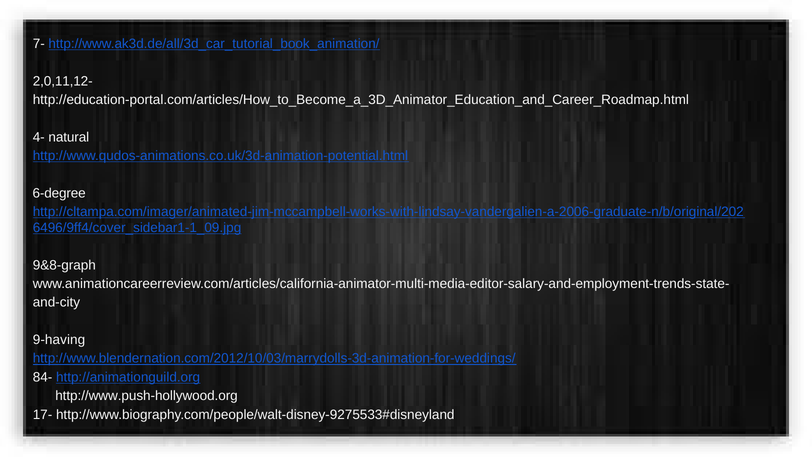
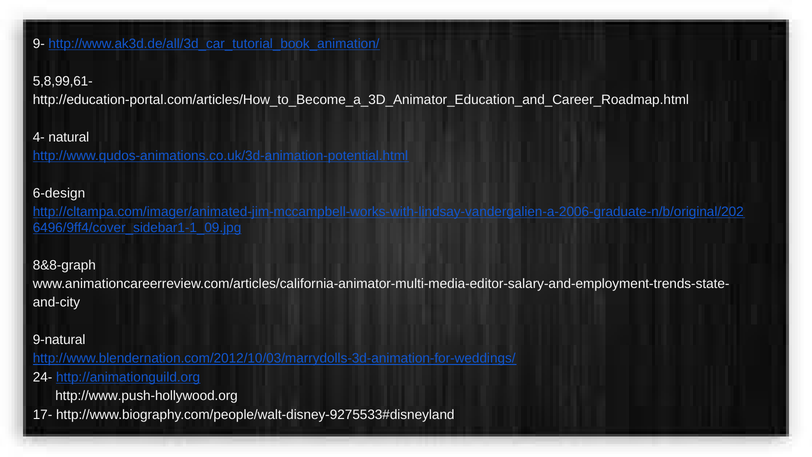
7-: 7- -> 9-
2,0,11,12-: 2,0,11,12- -> 5,8,99,61-
6-degree: 6-degree -> 6-design
9&8-graph: 9&8-graph -> 8&8-graph
9-having: 9-having -> 9-natural
84-: 84- -> 24-
